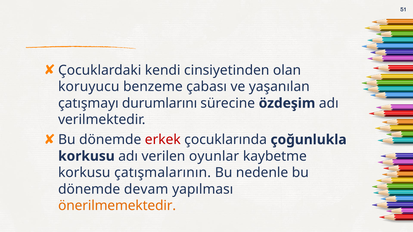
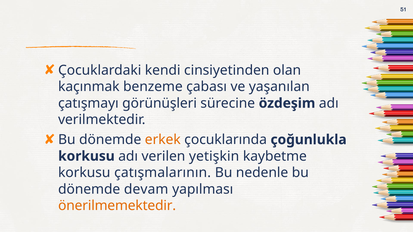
koruyucu: koruyucu -> kaçınmak
durumlarını: durumlarını -> görünüşleri
erkek colour: red -> orange
oyunlar: oyunlar -> yetişkin
